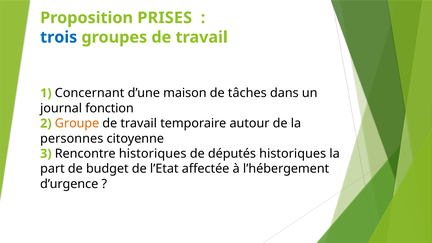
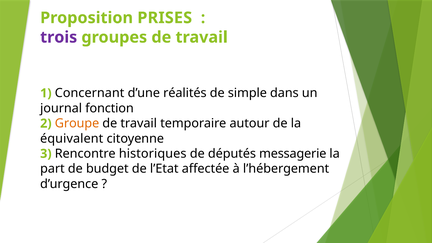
trois colour: blue -> purple
maison: maison -> réalités
tâches: tâches -> simple
personnes: personnes -> équivalent
députés historiques: historiques -> messagerie
